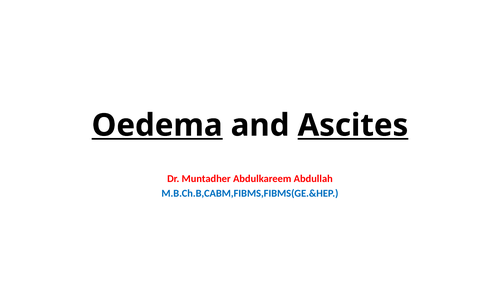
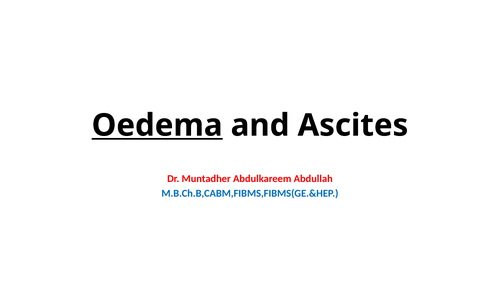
Ascites underline: present -> none
